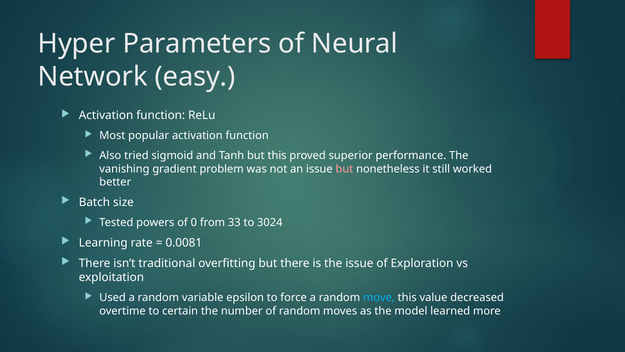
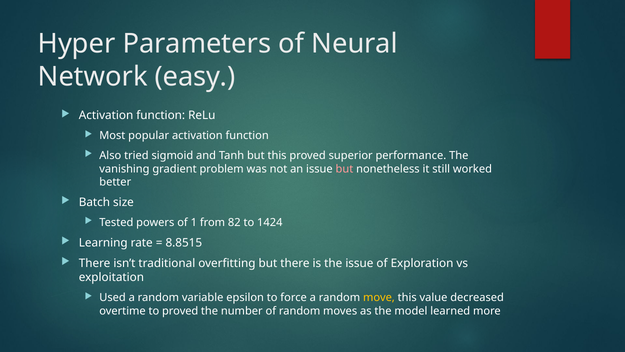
0: 0 -> 1
33: 33 -> 82
3024: 3024 -> 1424
0.0081: 0.0081 -> 8.8515
move colour: light blue -> yellow
to certain: certain -> proved
